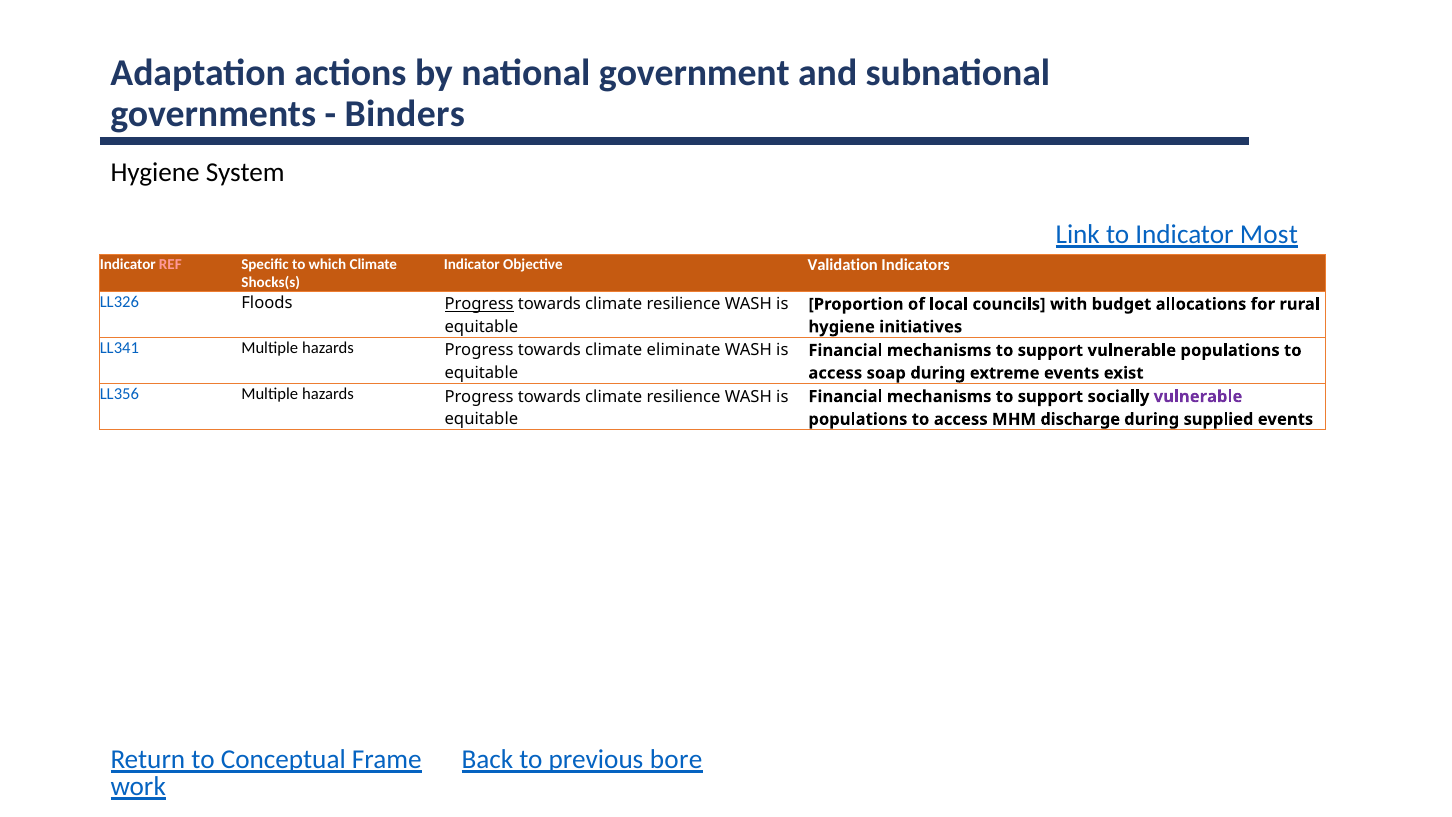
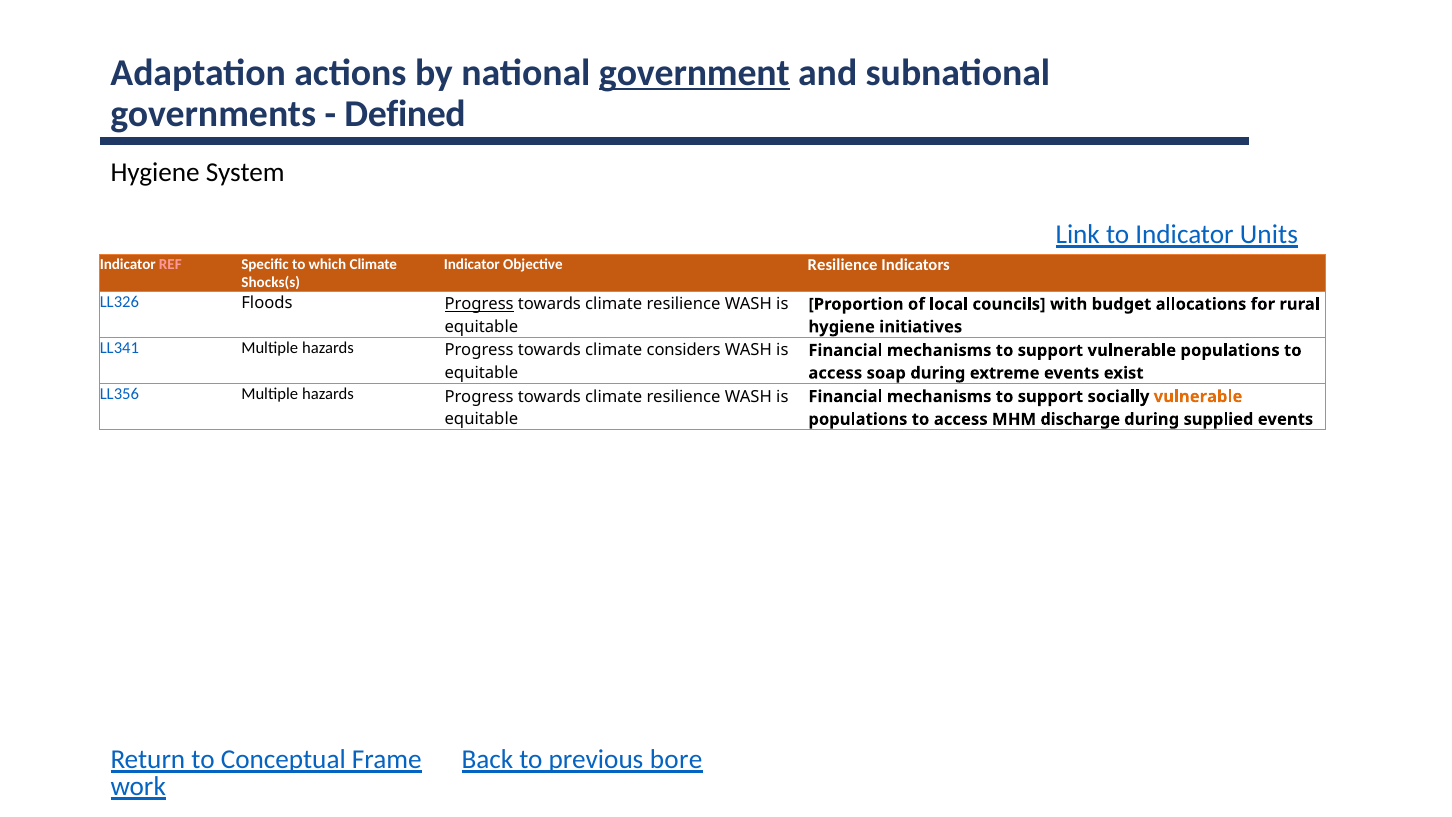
government underline: none -> present
Binders: Binders -> Defined
Most: Most -> Units
Objective Validation: Validation -> Resilience
eliminate: eliminate -> considers
vulnerable at (1198, 396) colour: purple -> orange
